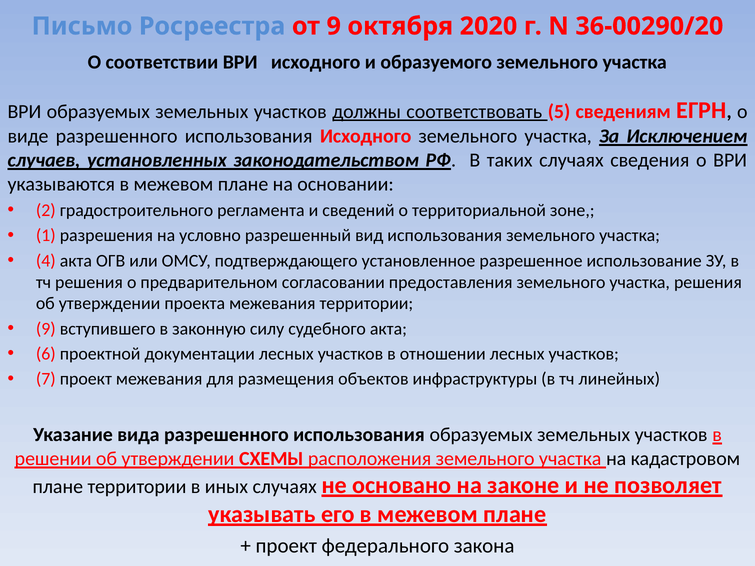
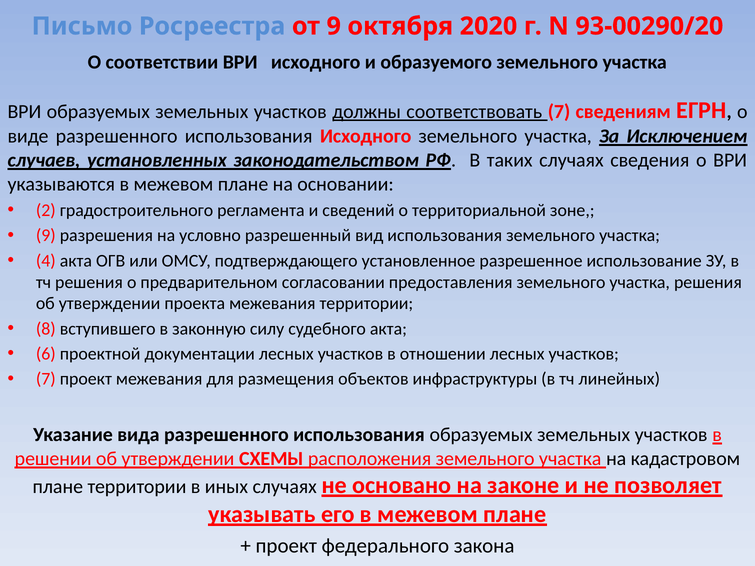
36-00290/20: 36-00290/20 -> 93-00290/20
соответствовать 5: 5 -> 7
1 at (46, 236): 1 -> 9
9 at (46, 329): 9 -> 8
